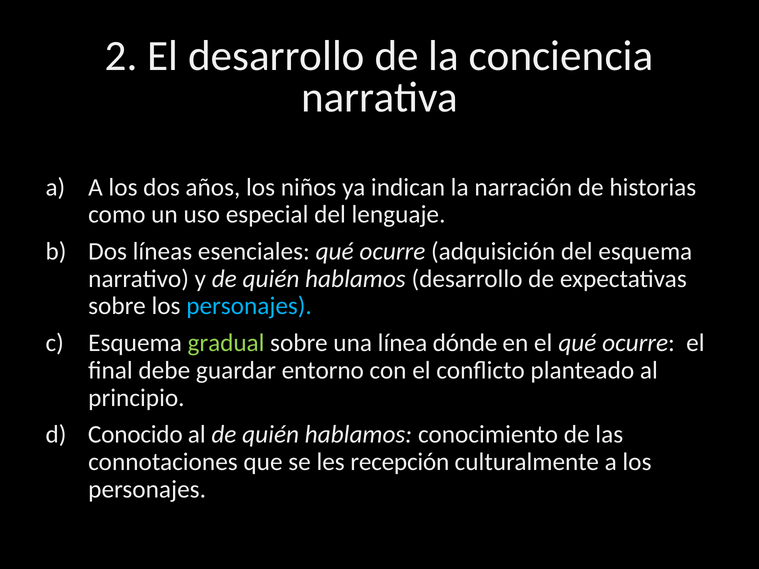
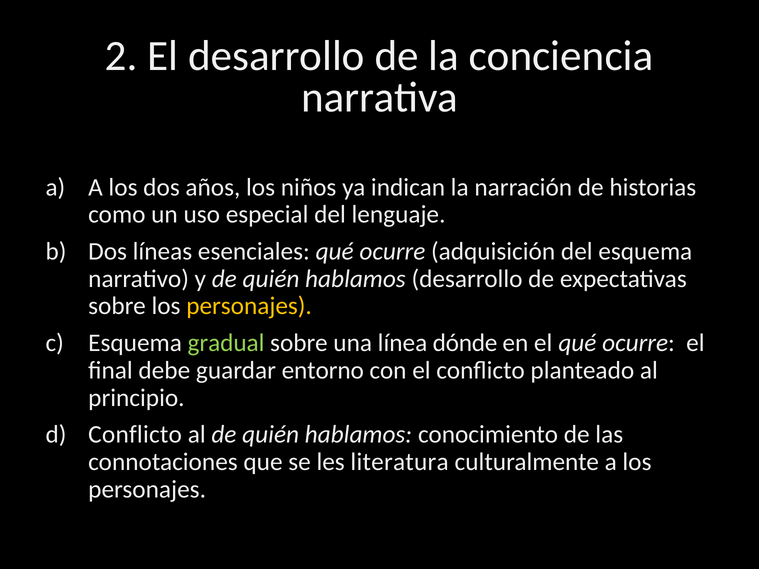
personajes at (249, 306) colour: light blue -> yellow
Conocido at (135, 435): Conocido -> Conflicto
recepción: recepción -> literatura
